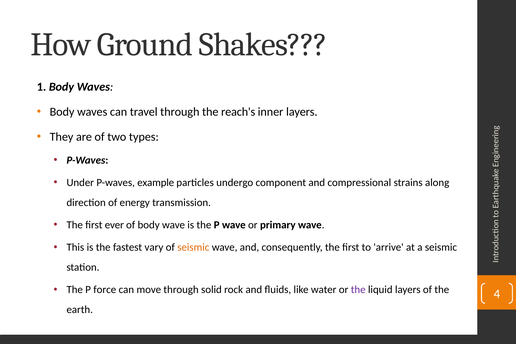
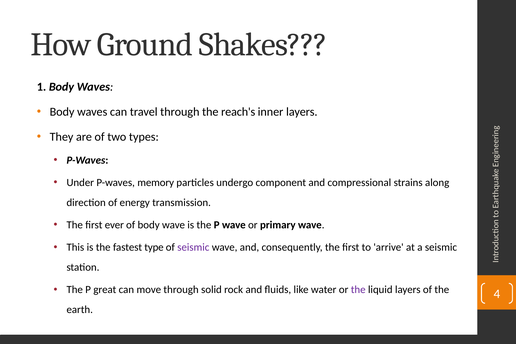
example: example -> memory
vary: vary -> type
seismic at (193, 247) colour: orange -> purple
force: force -> great
